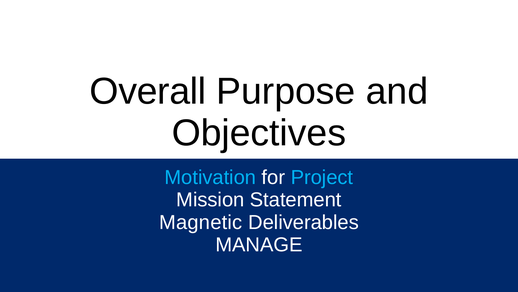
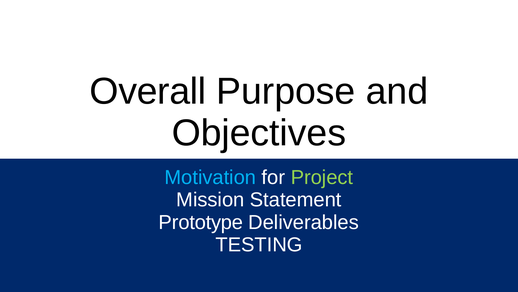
Project colour: light blue -> light green
Magnetic: Magnetic -> Prototype
MANAGE: MANAGE -> TESTING
